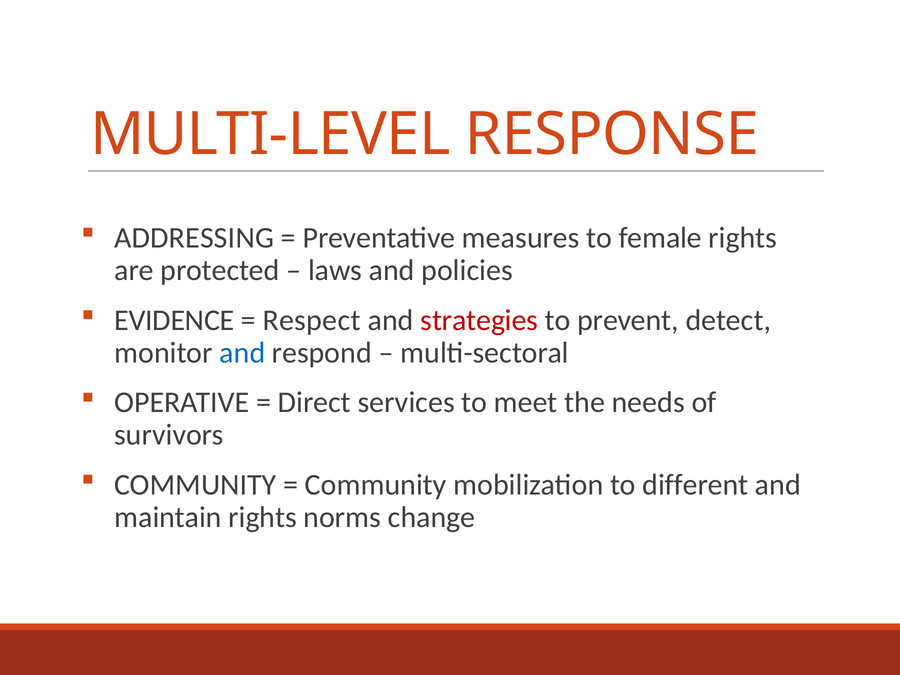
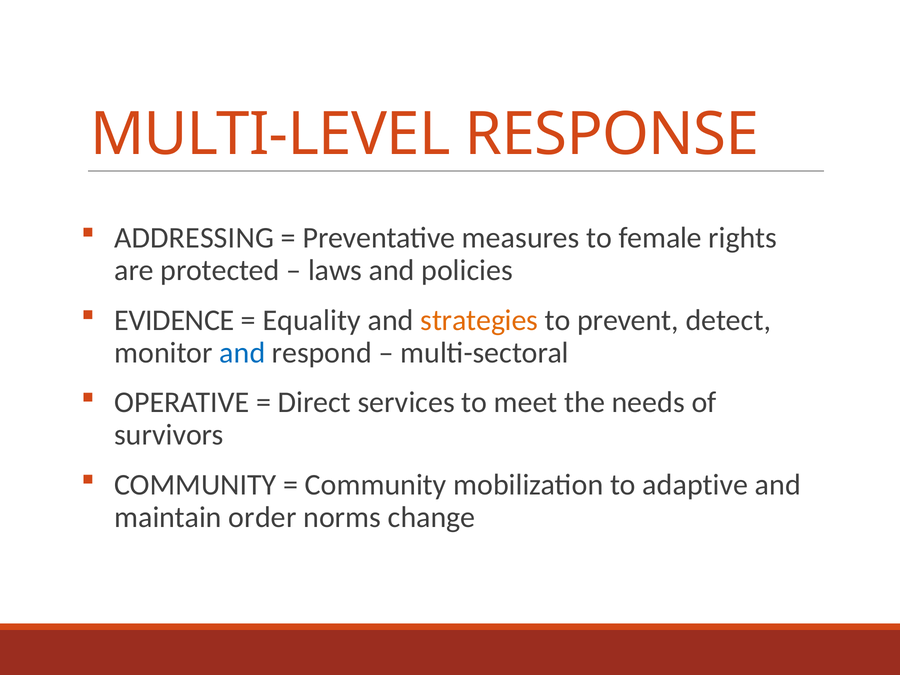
Respect: Respect -> Equality
strategies colour: red -> orange
different: different -> adaptive
maintain rights: rights -> order
